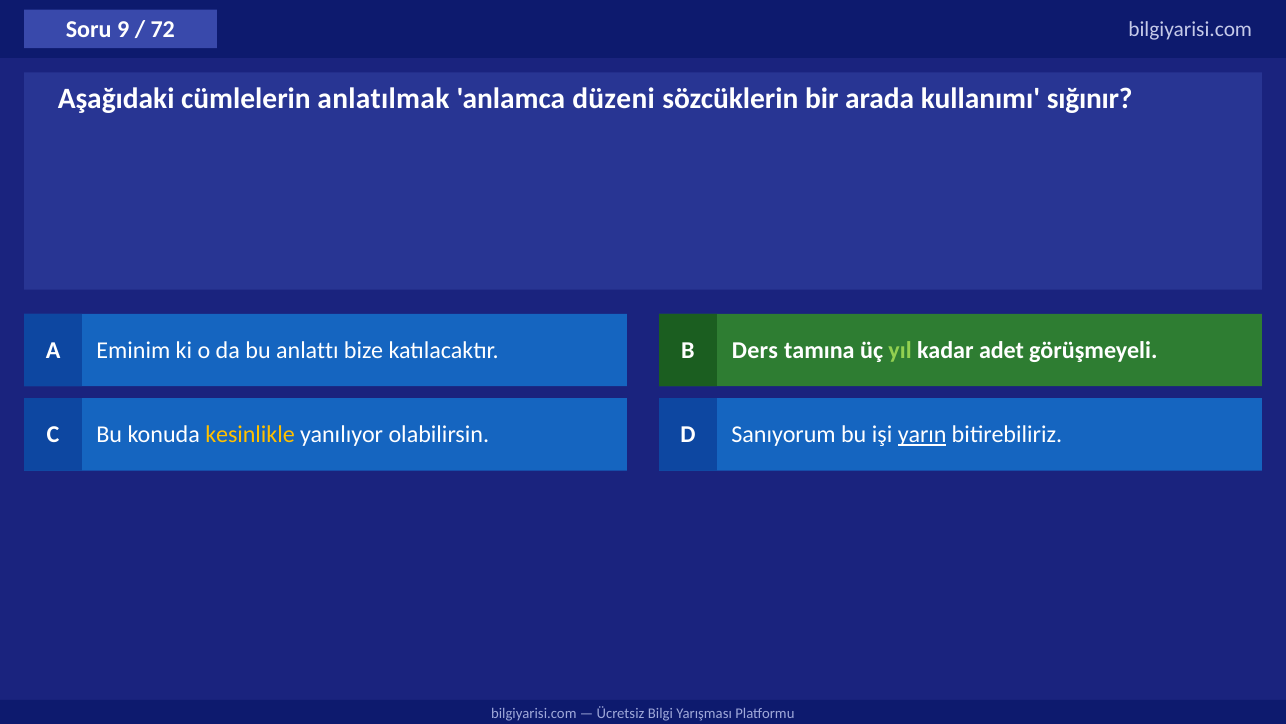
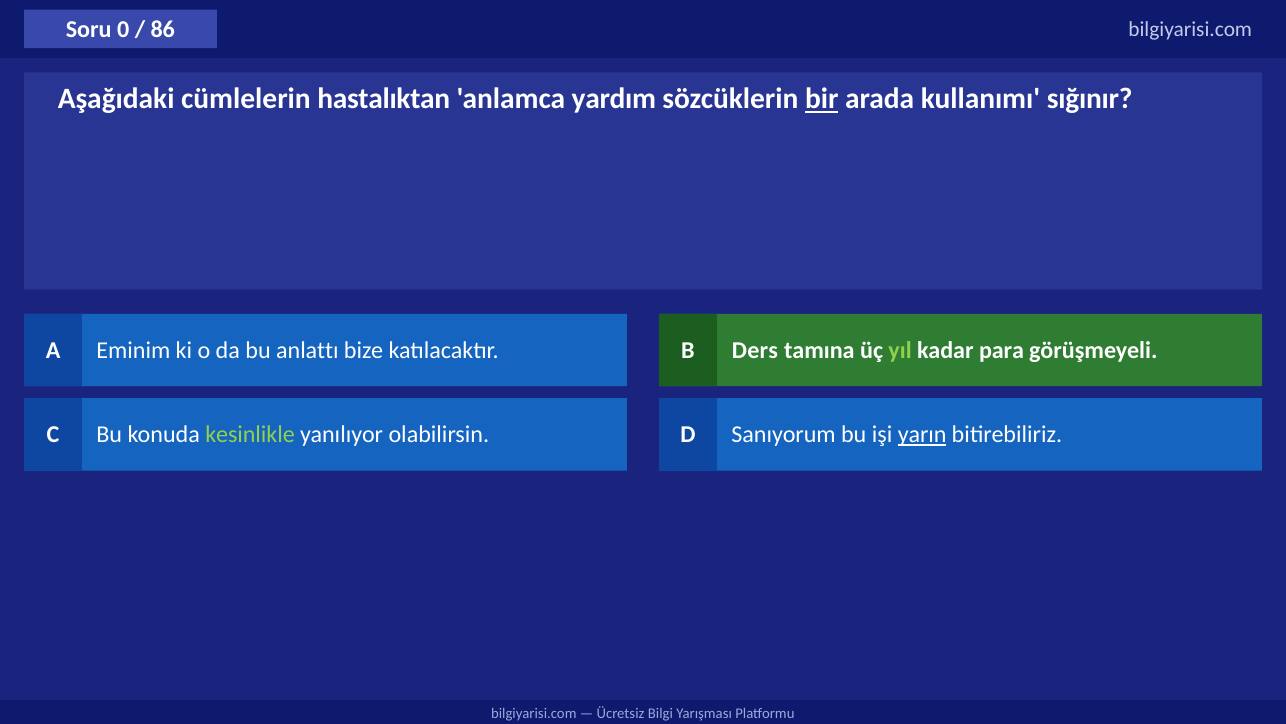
9: 9 -> 0
72: 72 -> 86
anlatılmak: anlatılmak -> hastalıktan
düzeni: düzeni -> yardım
bir underline: none -> present
adet: adet -> para
kesinlikle colour: yellow -> light green
